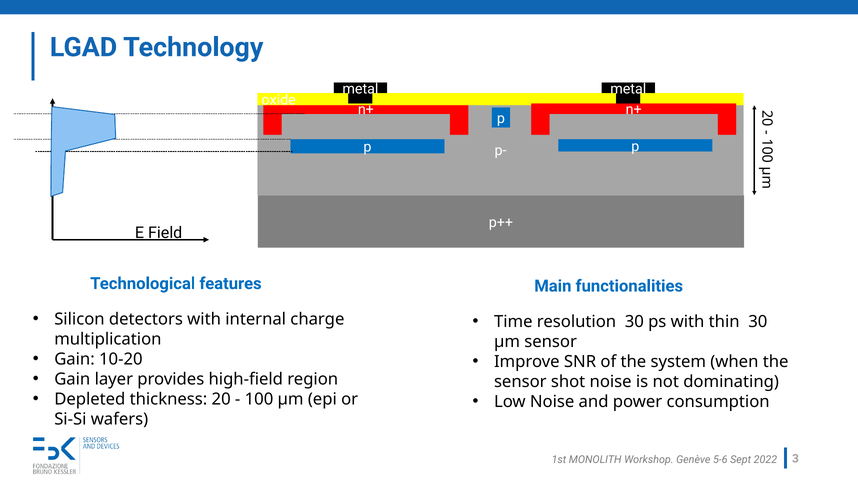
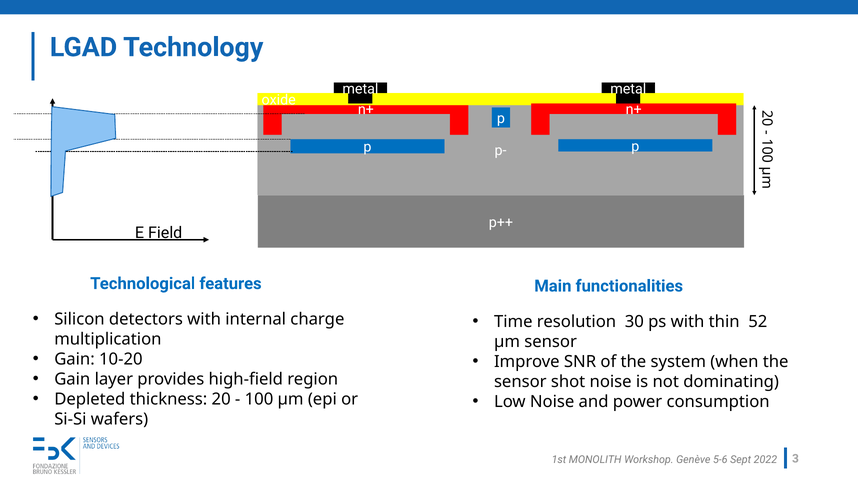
thin 30: 30 -> 52
